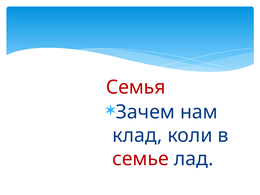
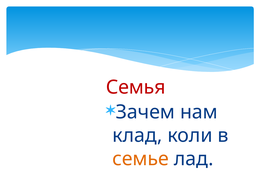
семье colour: red -> orange
